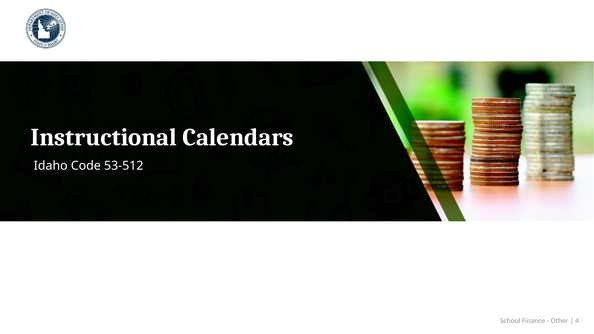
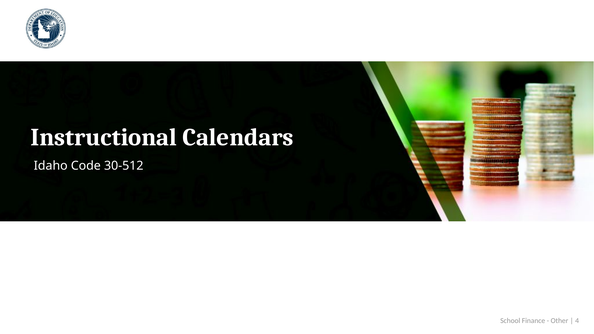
53-512: 53-512 -> 30-512
